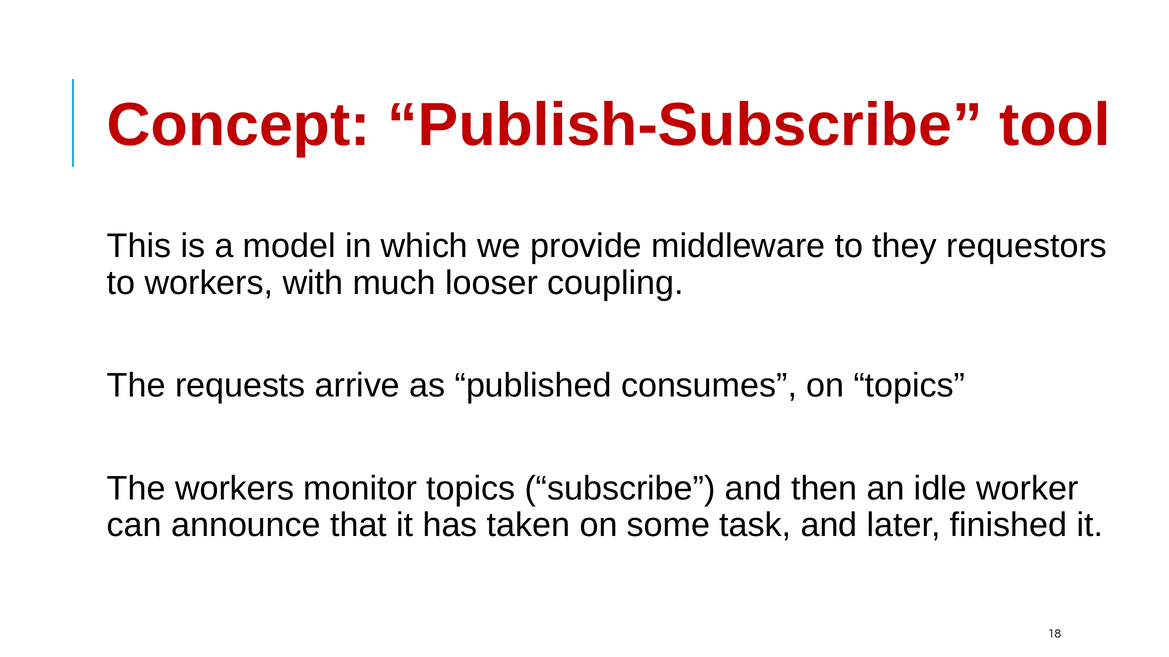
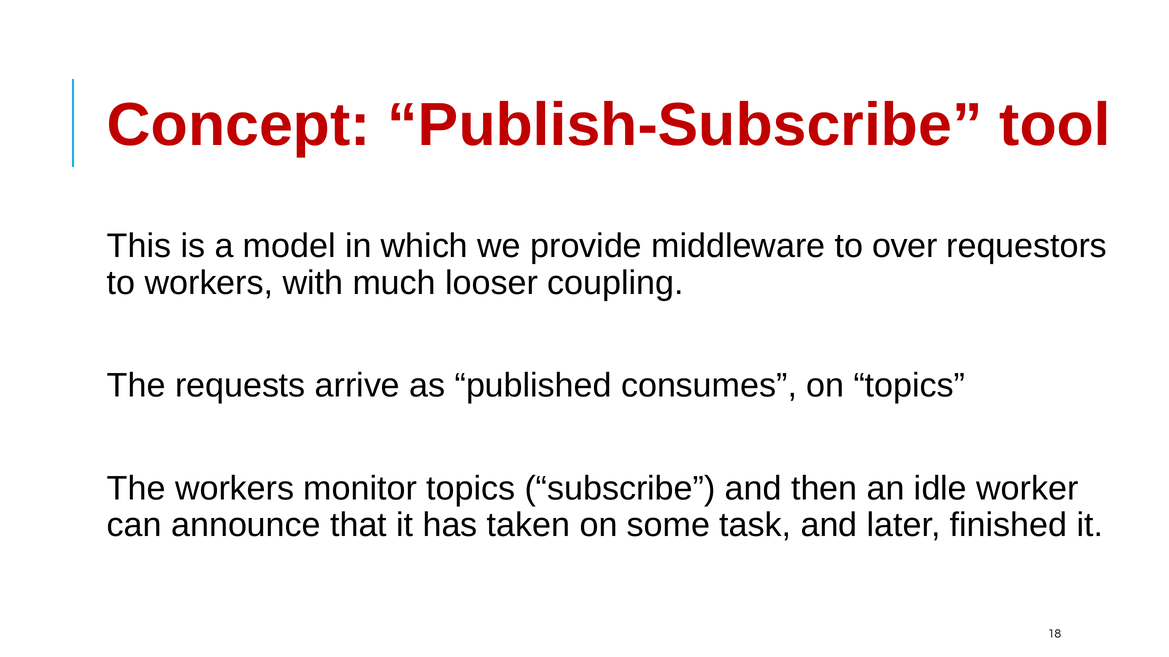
they: they -> over
